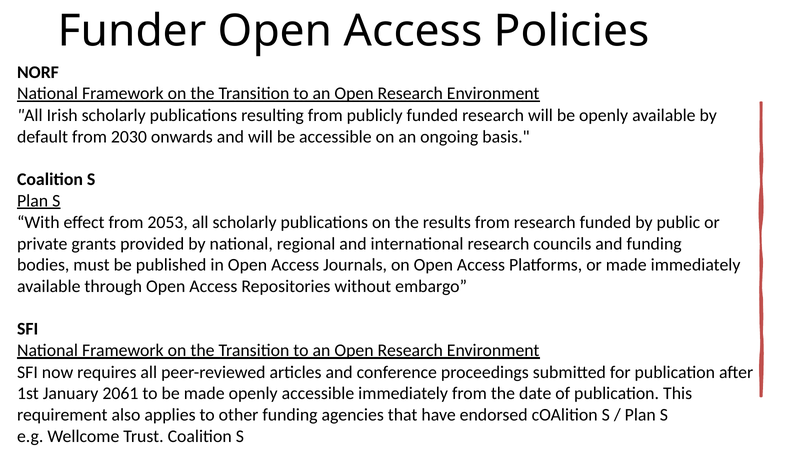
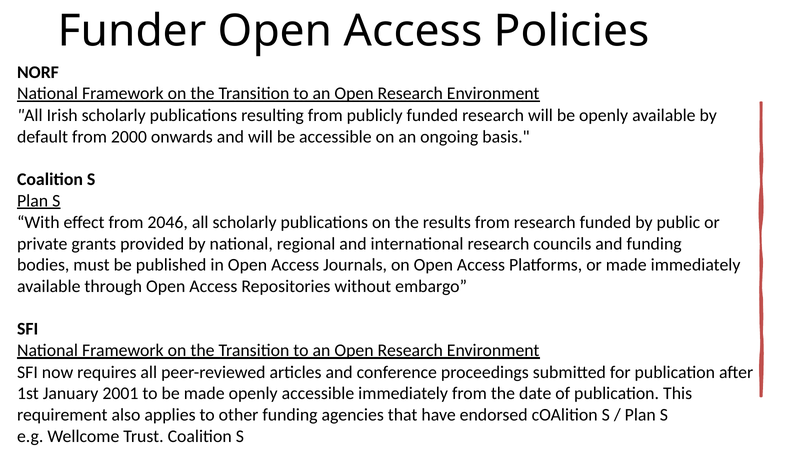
2030: 2030 -> 2000
2053: 2053 -> 2046
2061: 2061 -> 2001
